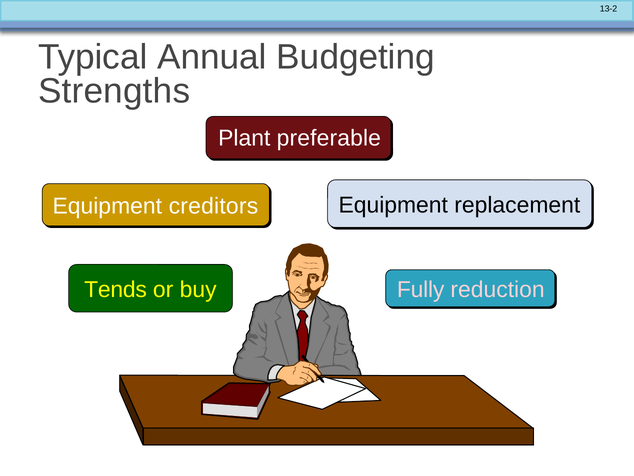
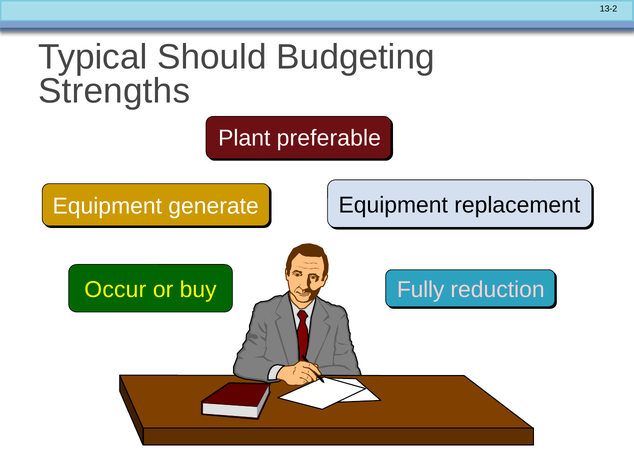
Annual: Annual -> Should
creditors: creditors -> generate
Tends: Tends -> Occur
